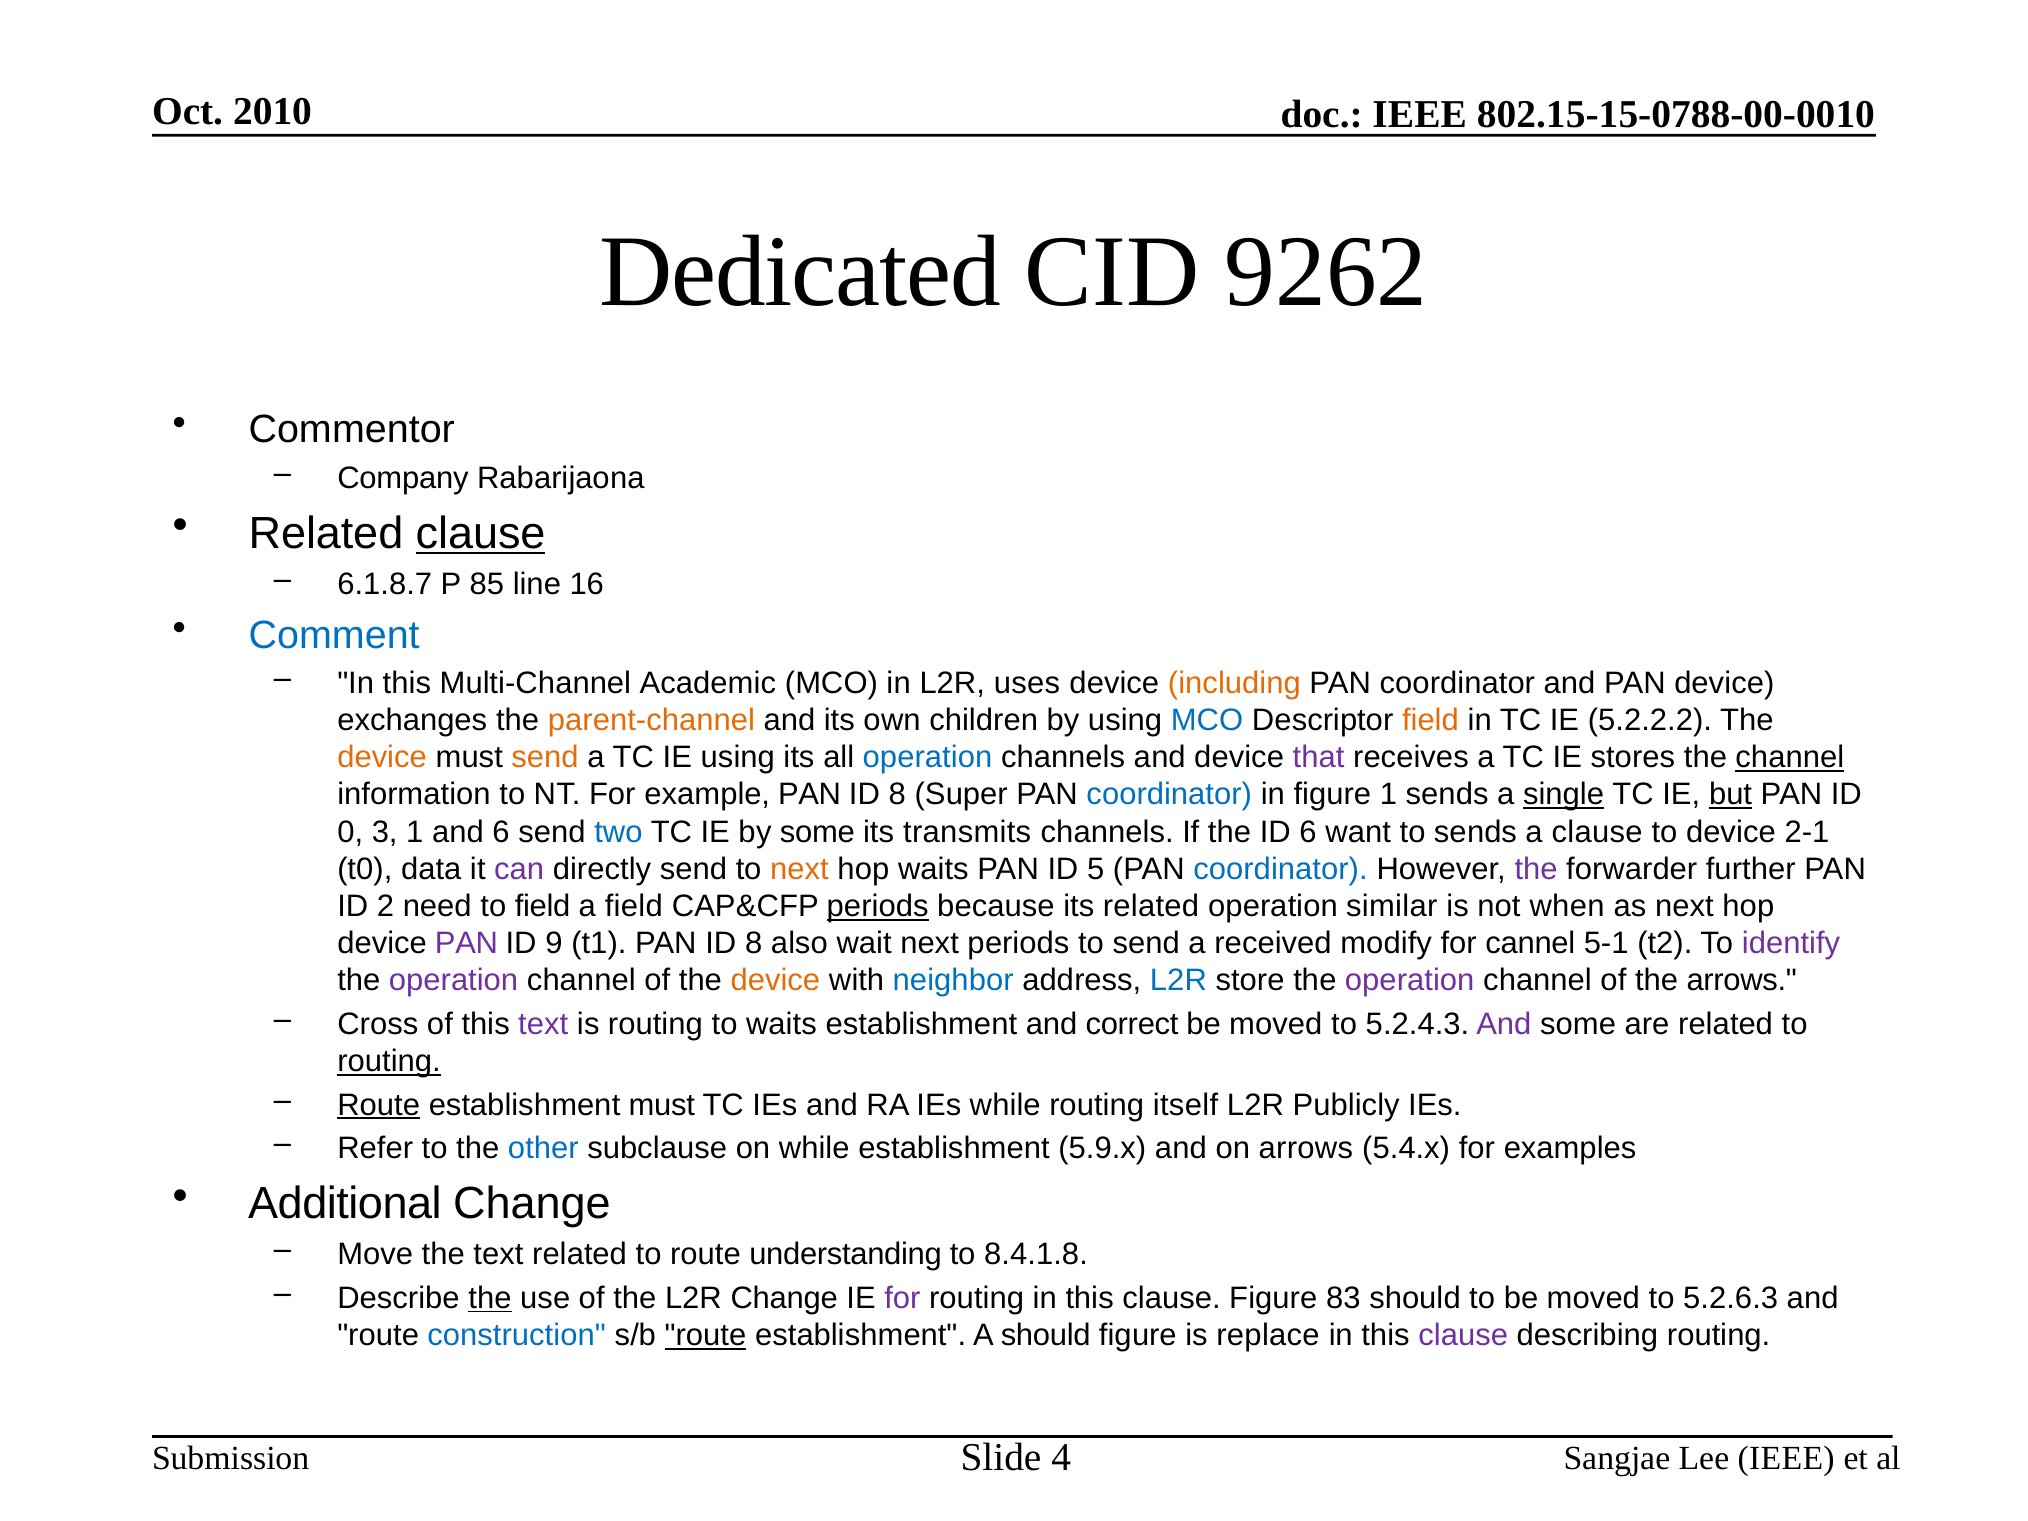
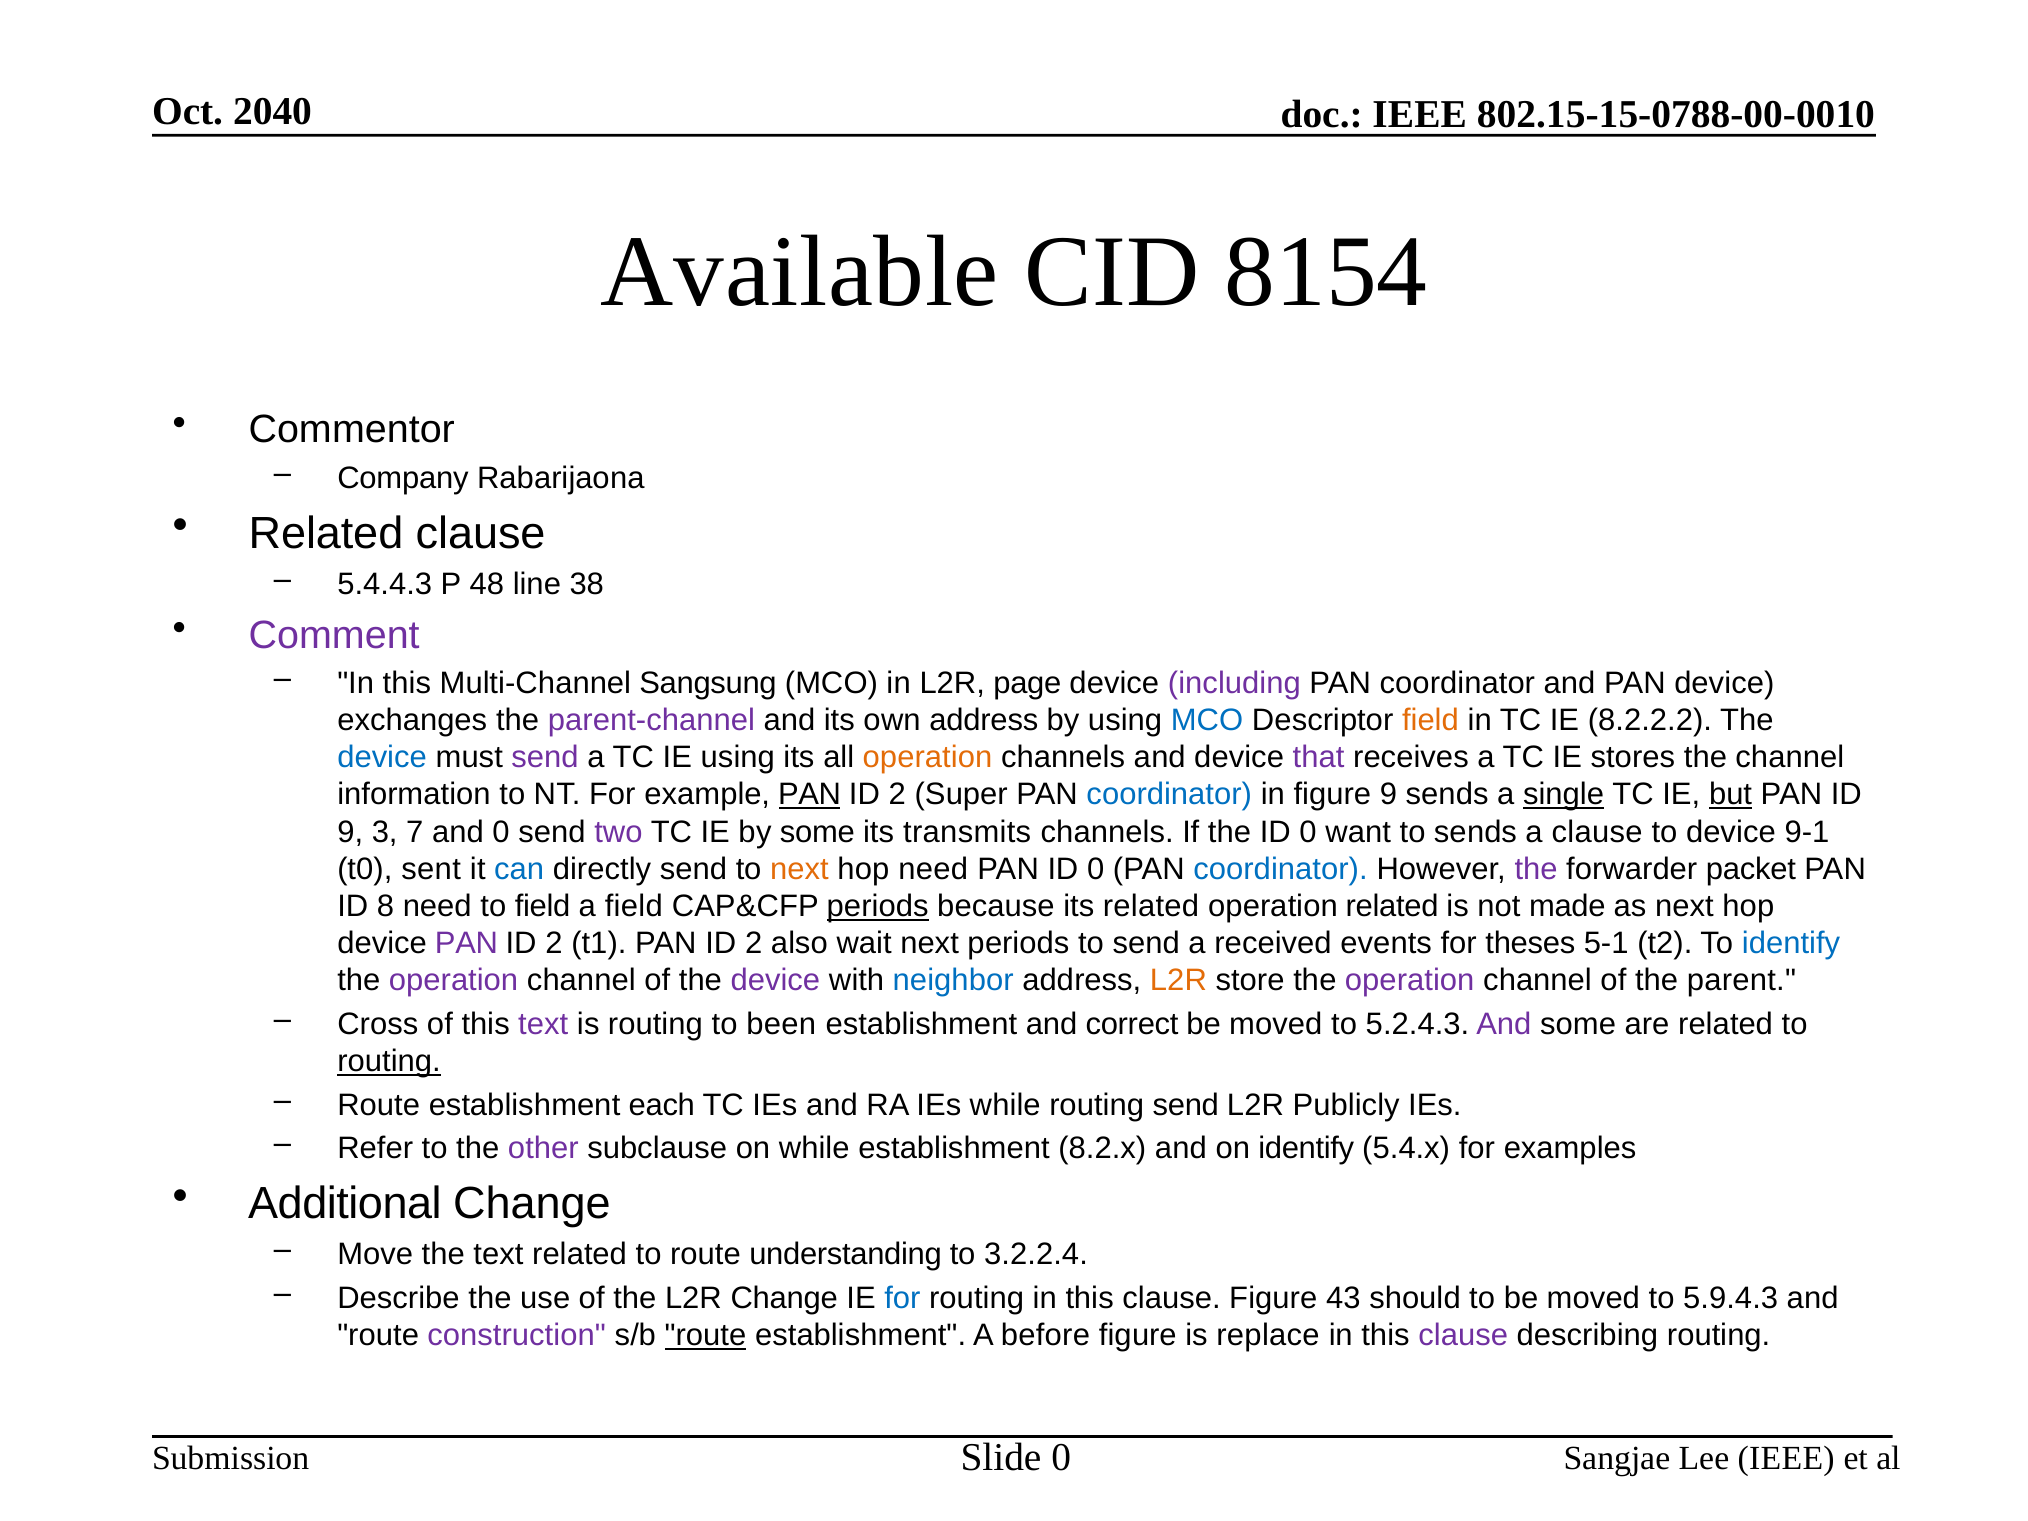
2010: 2010 -> 2040
Dedicated: Dedicated -> Available
9262: 9262 -> 8154
clause at (481, 533) underline: present -> none
6.1.8.7: 6.1.8.7 -> 5.4.4.3
85: 85 -> 48
16: 16 -> 38
Comment colour: blue -> purple
Academic: Academic -> Sangsung
uses: uses -> page
including colour: orange -> purple
parent-channel colour: orange -> purple
own children: children -> address
5.2.2.2: 5.2.2.2 -> 8.2.2.2
device at (382, 757) colour: orange -> blue
send at (545, 757) colour: orange -> purple
operation at (927, 757) colour: blue -> orange
channel at (1790, 757) underline: present -> none
PAN at (810, 795) underline: none -> present
8 at (897, 795): 8 -> 2
figure 1: 1 -> 9
0 at (350, 832): 0 -> 9
3 1: 1 -> 7
and 6: 6 -> 0
two colour: blue -> purple
the ID 6: 6 -> 0
2-1: 2-1 -> 9-1
data: data -> sent
can colour: purple -> blue
hop waits: waits -> need
PAN ID 5: 5 -> 0
further: further -> packet
2: 2 -> 8
operation similar: similar -> related
when: when -> made
9 at (554, 943): 9 -> 2
t1 PAN ID 8: 8 -> 2
modify: modify -> events
cannel: cannel -> theses
identify at (1791, 943) colour: purple -> blue
device at (775, 981) colour: orange -> purple
L2R at (1178, 981) colour: blue -> orange
the arrows: arrows -> parent
to waits: waits -> been
Route at (379, 1105) underline: present -> none
establishment must: must -> each
routing itself: itself -> send
other colour: blue -> purple
5.9.x: 5.9.x -> 8.2.x
on arrows: arrows -> identify
8.4.1.8: 8.4.1.8 -> 3.2.2.4
the at (490, 1298) underline: present -> none
for at (902, 1298) colour: purple -> blue
83: 83 -> 43
5.2.6.3: 5.2.6.3 -> 5.9.4.3
construction colour: blue -> purple
A should: should -> before
Slide 4: 4 -> 0
